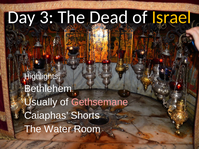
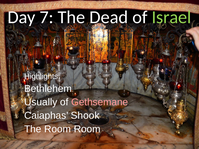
3: 3 -> 7
Israel colour: yellow -> light green
Shorts: Shorts -> Shook
The Water: Water -> Room
